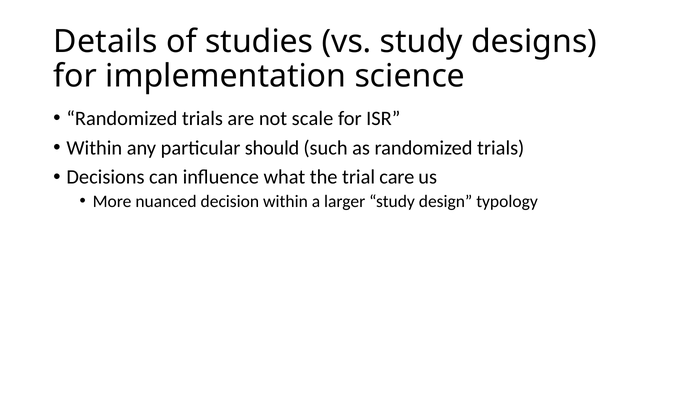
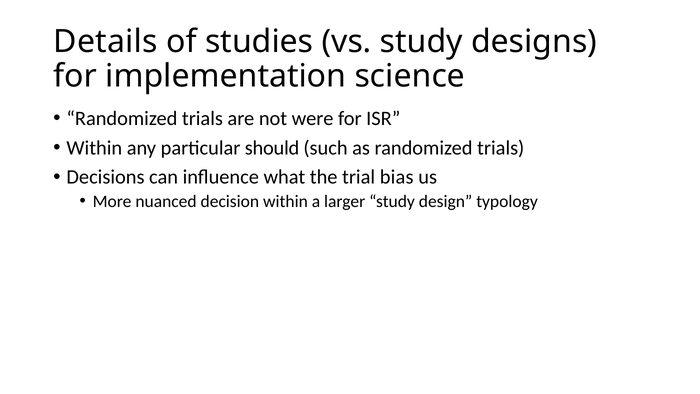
scale: scale -> were
care: care -> bias
